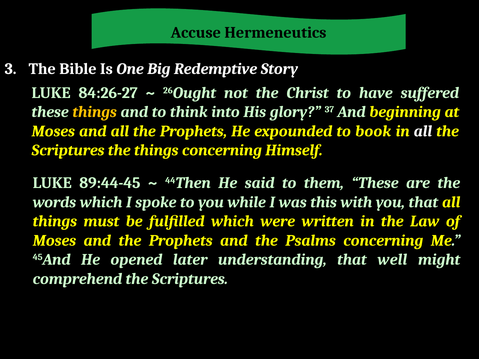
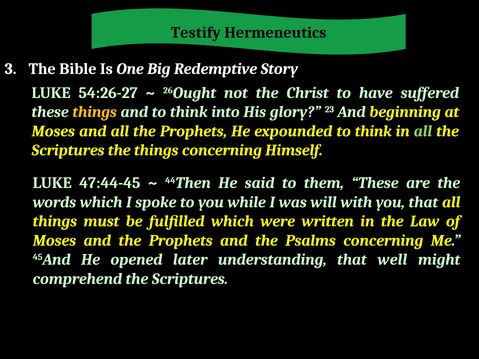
Accuse: Accuse -> Testify
84:26-27: 84:26-27 -> 54:26-27
37: 37 -> 23
expounded to book: book -> think
all at (423, 131) colour: white -> light green
89:44-45: 89:44-45 -> 47:44-45
this: this -> will
